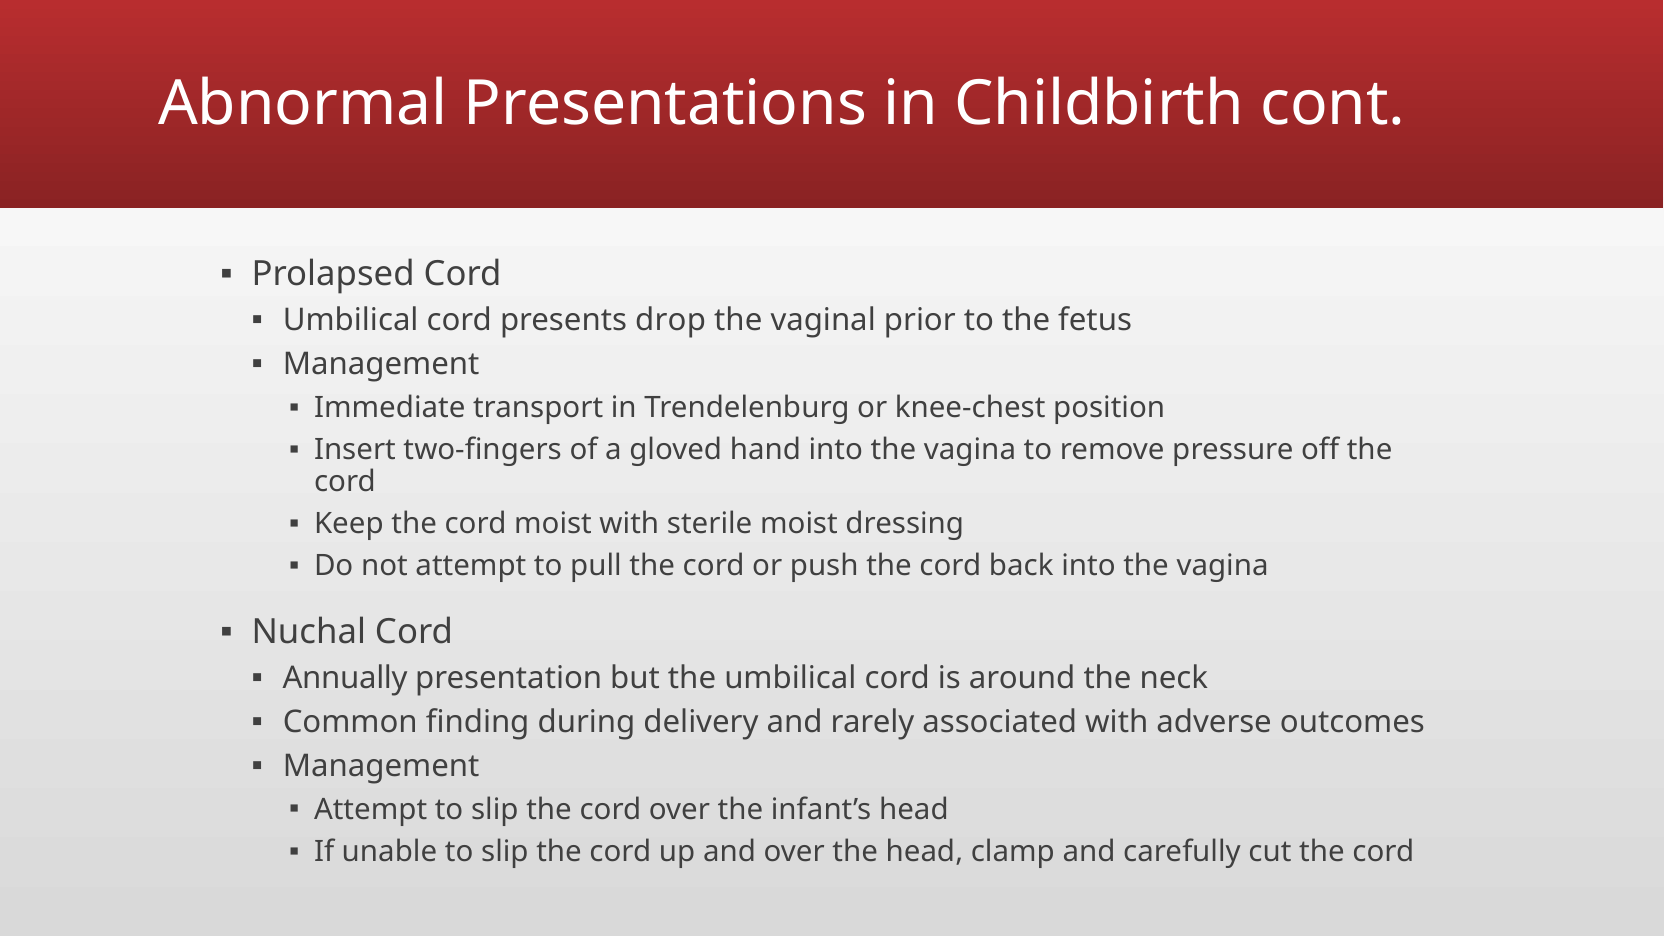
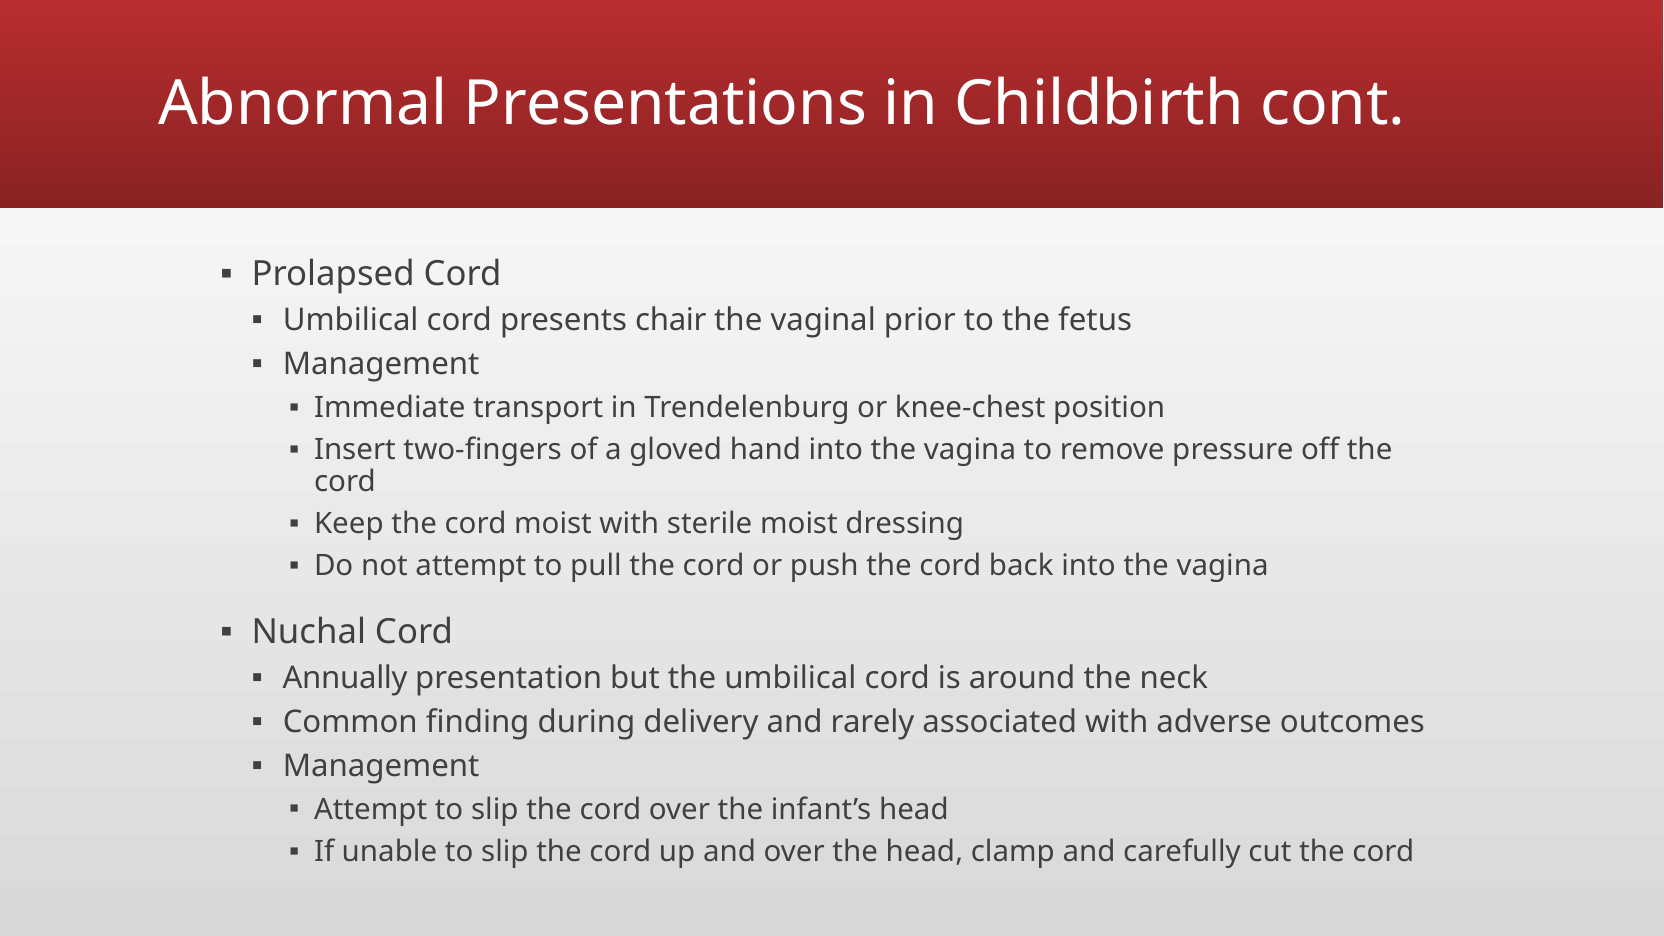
drop: drop -> chair
